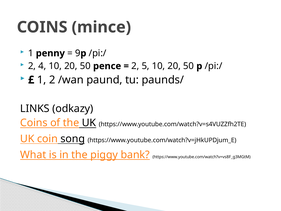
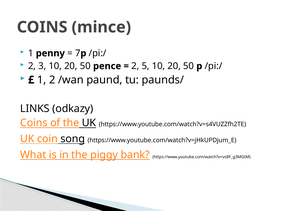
9: 9 -> 7
4: 4 -> 3
